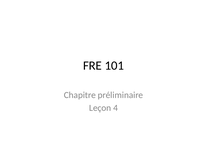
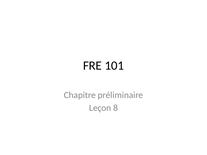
4: 4 -> 8
